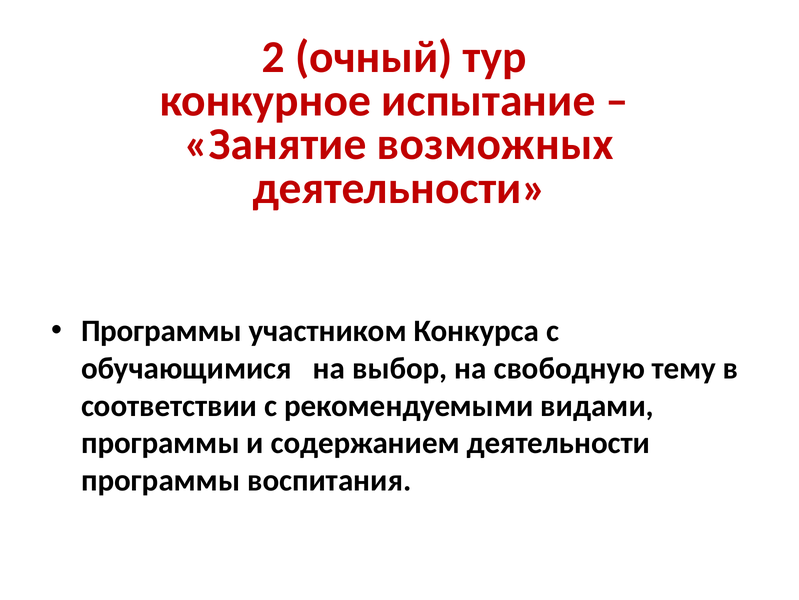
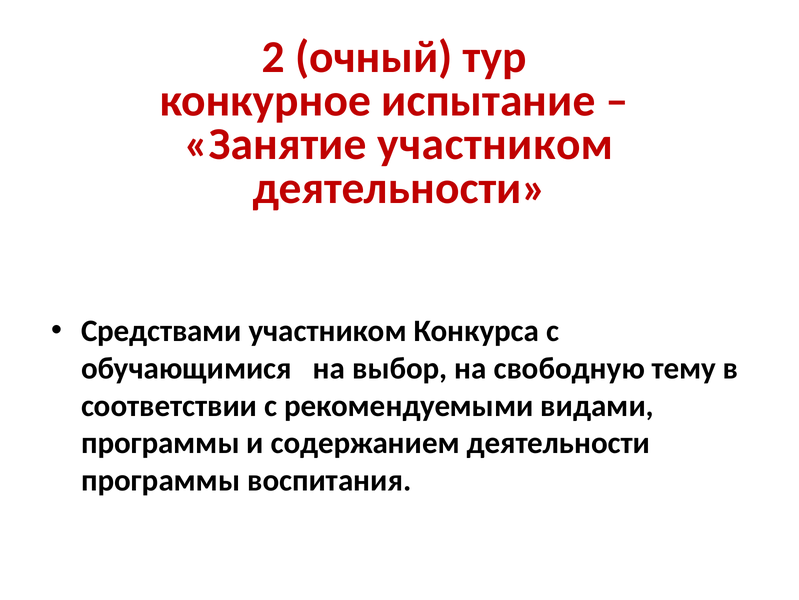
Занятие возможных: возможных -> участником
Программы at (161, 331): Программы -> Средствами
